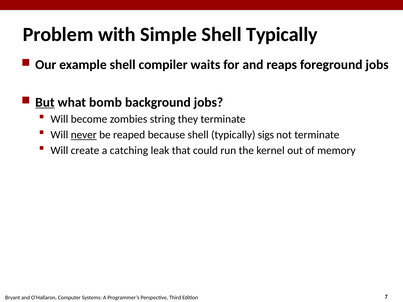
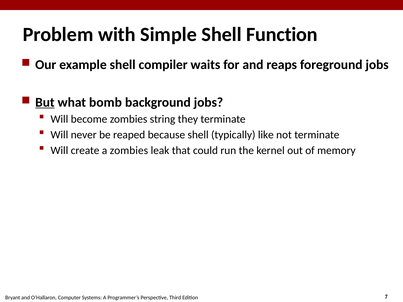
Simple Shell Typically: Typically -> Function
never underline: present -> none
sigs: sigs -> like
a catching: catching -> zombies
